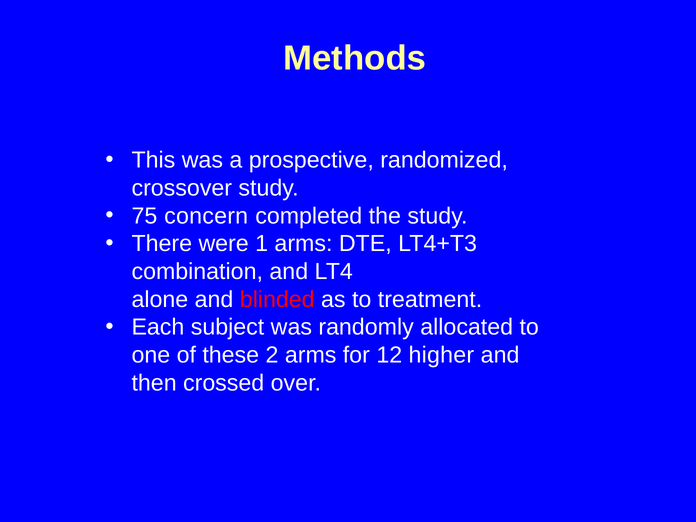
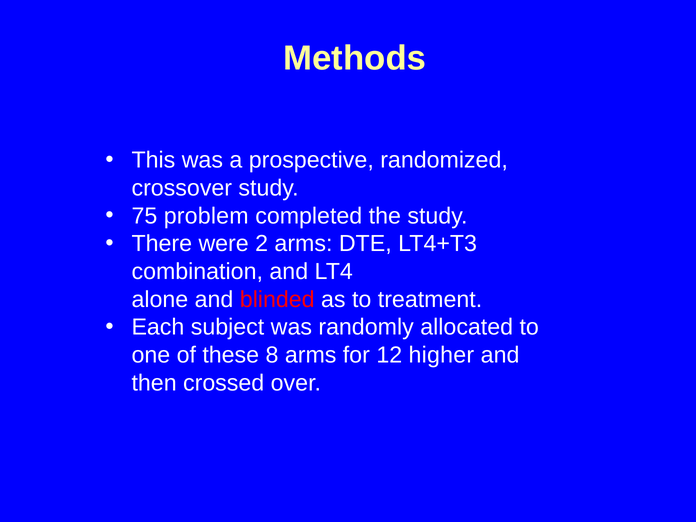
concern: concern -> problem
1: 1 -> 2
2: 2 -> 8
